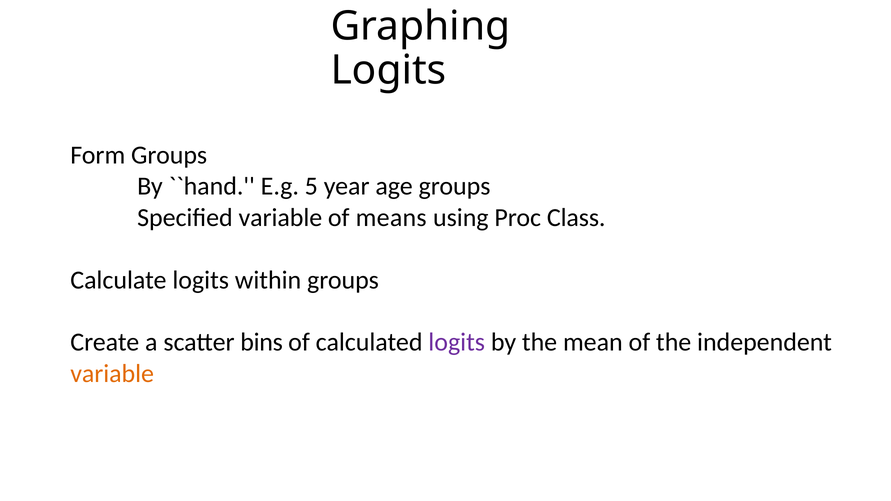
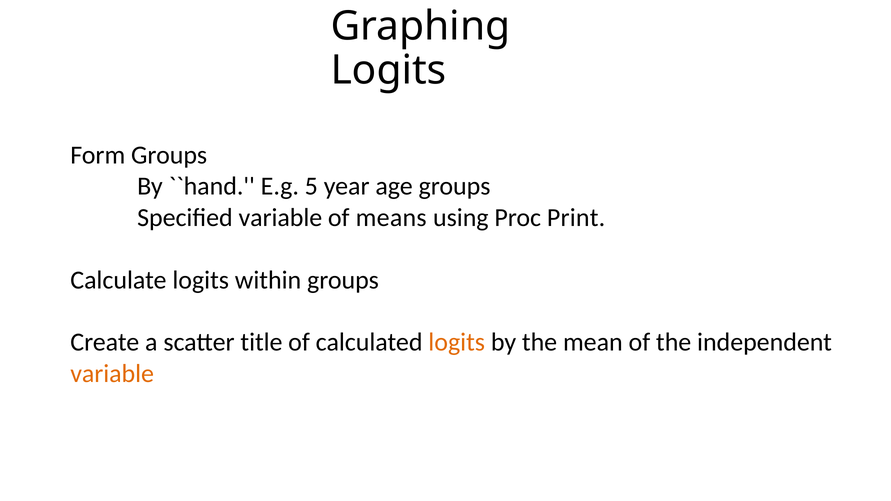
Class: Class -> Print
bins: bins -> title
logits at (457, 342) colour: purple -> orange
